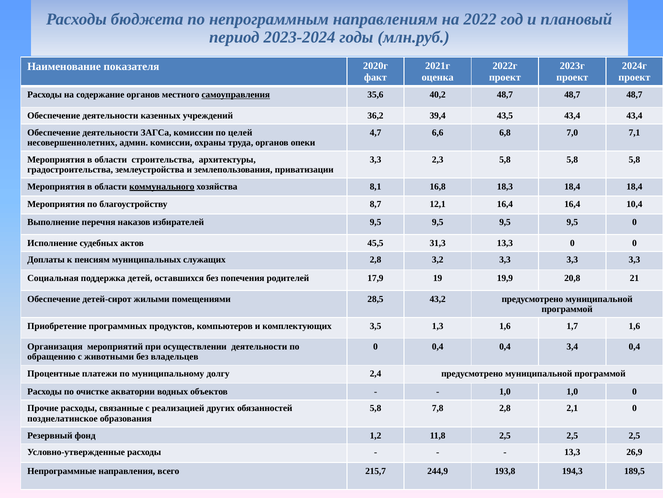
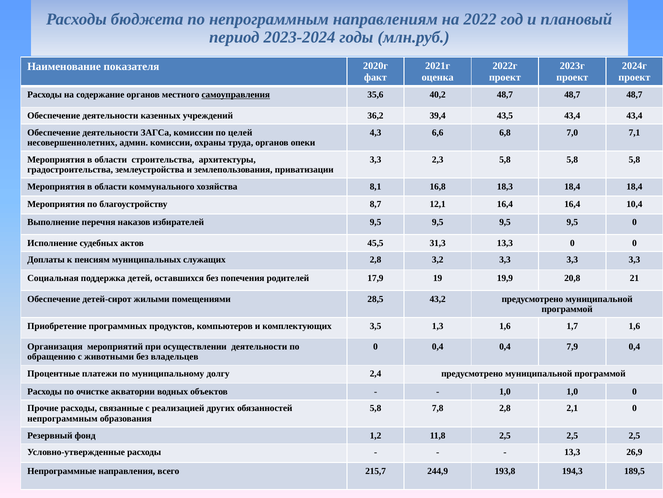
4,7: 4,7 -> 4,3
коммунального underline: present -> none
3,4: 3,4 -> 7,9
позднелатинское at (62, 418): позднелатинское -> непрограммным
